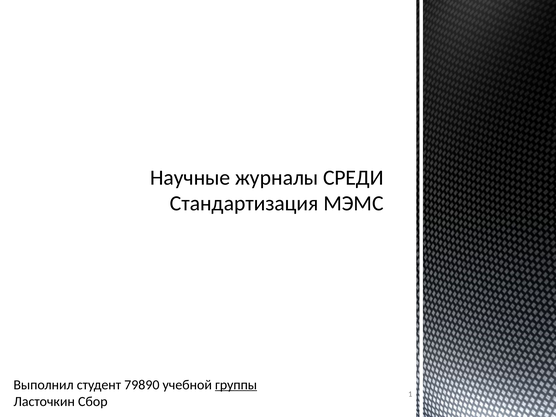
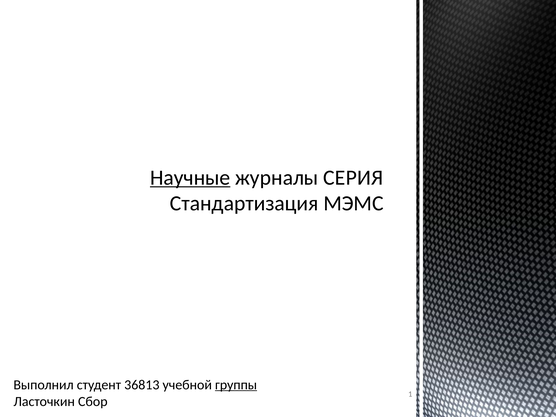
Научные underline: none -> present
СРЕДИ: СРЕДИ -> СЕРИЯ
79890: 79890 -> 36813
